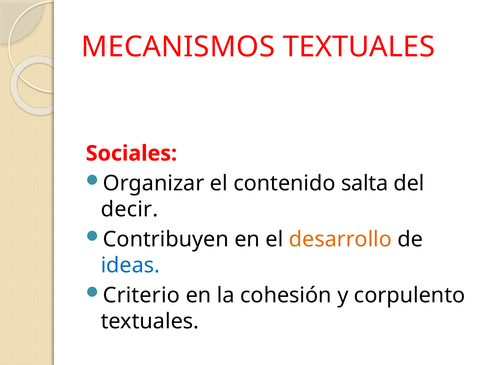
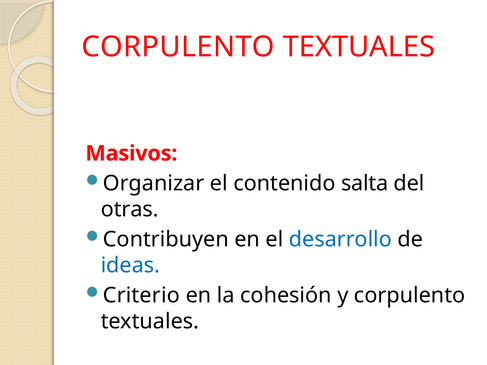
MECANISMOS at (178, 47): MECANISMOS -> CORPULENTO
Sociales: Sociales -> Masivos
decir: decir -> otras
desarrollo colour: orange -> blue
